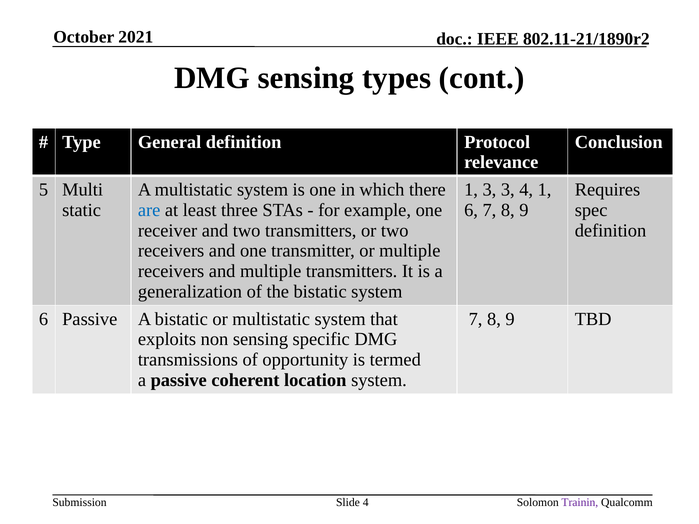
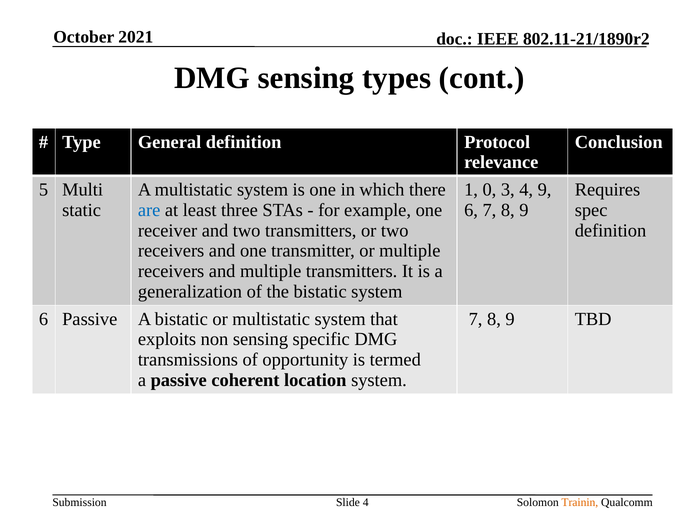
1 3: 3 -> 0
4 1: 1 -> 9
Trainin colour: purple -> orange
